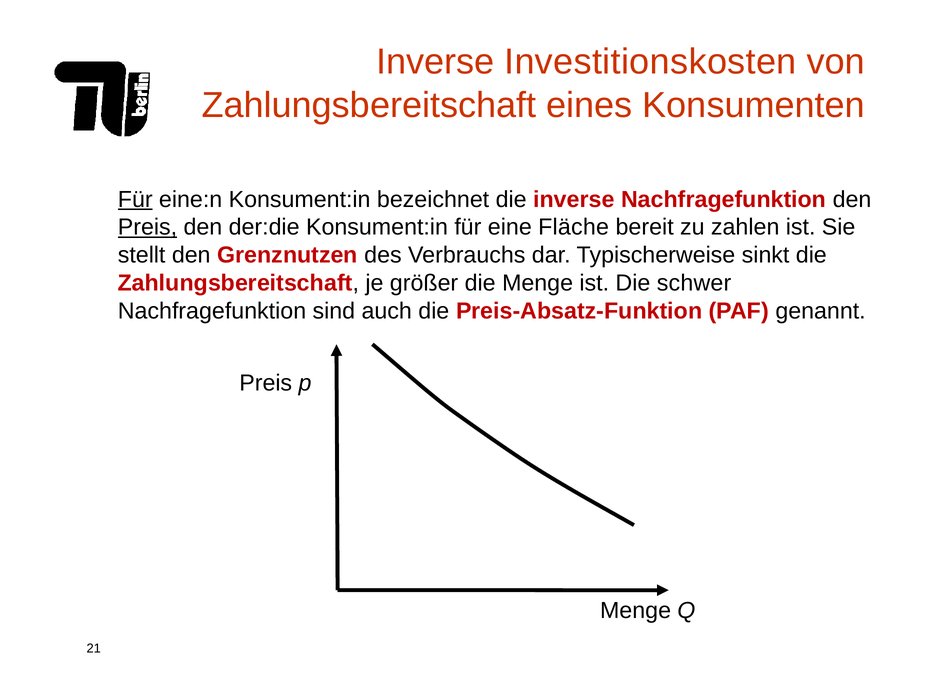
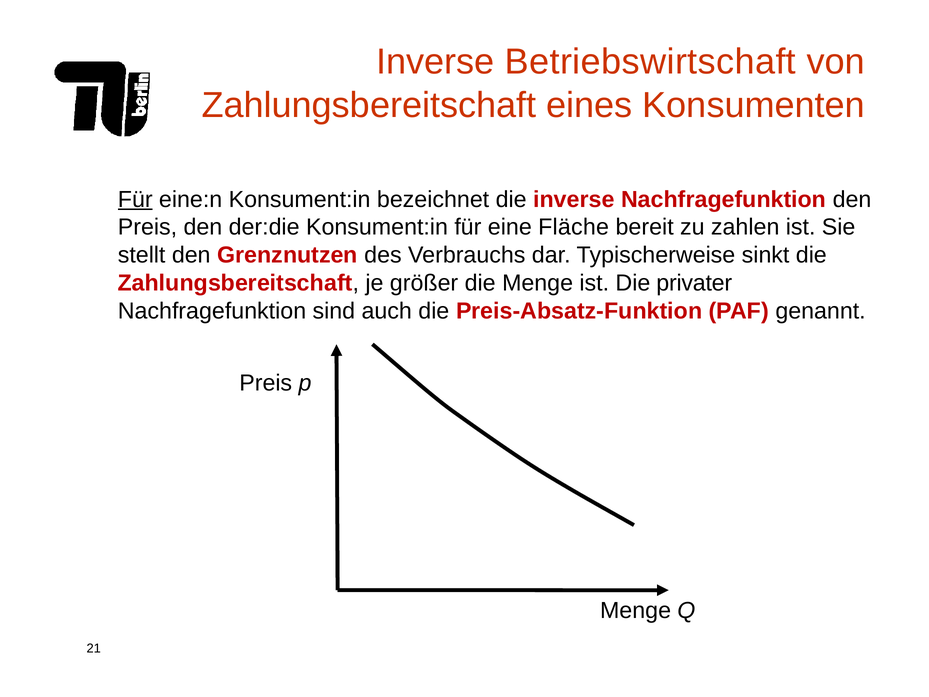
Investitionskosten: Investitionskosten -> Betriebswirtschaft
Preis at (147, 227) underline: present -> none
schwer: schwer -> privater
